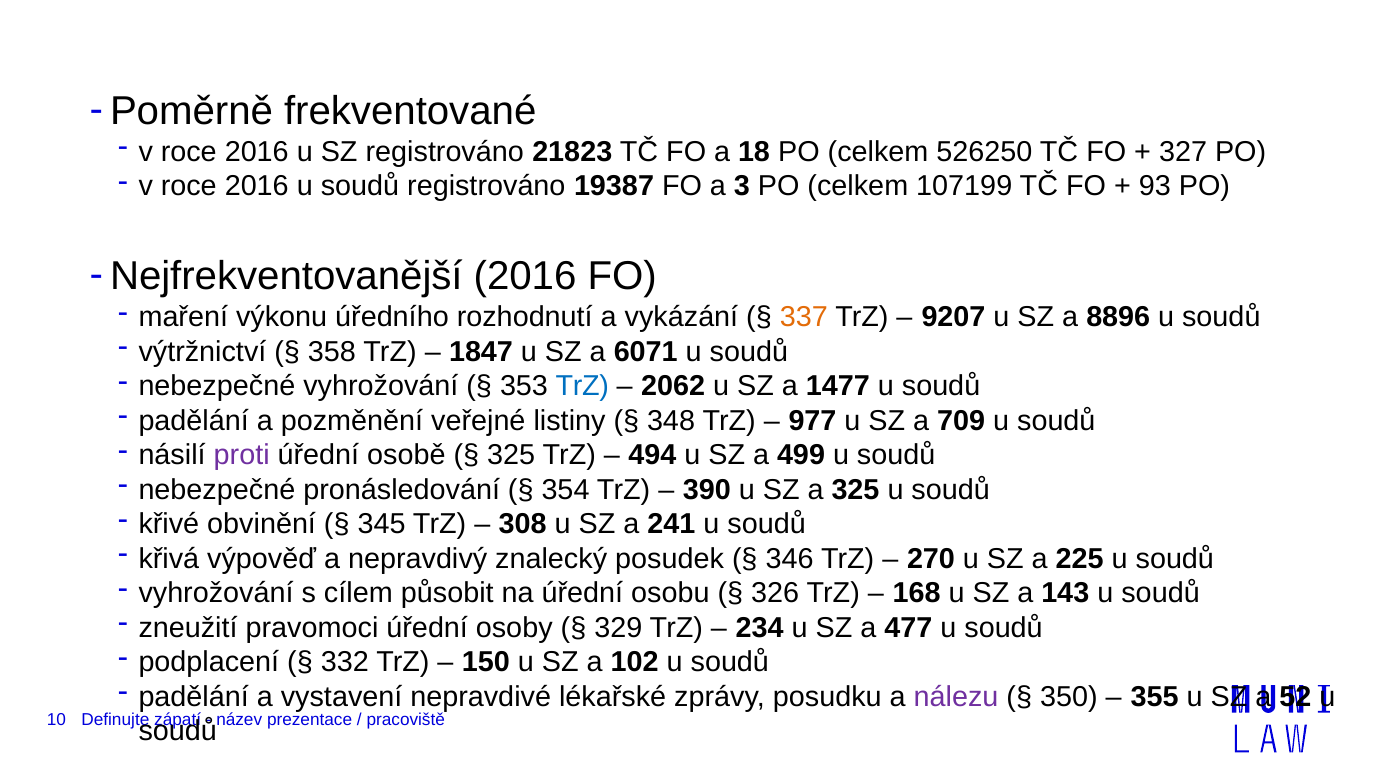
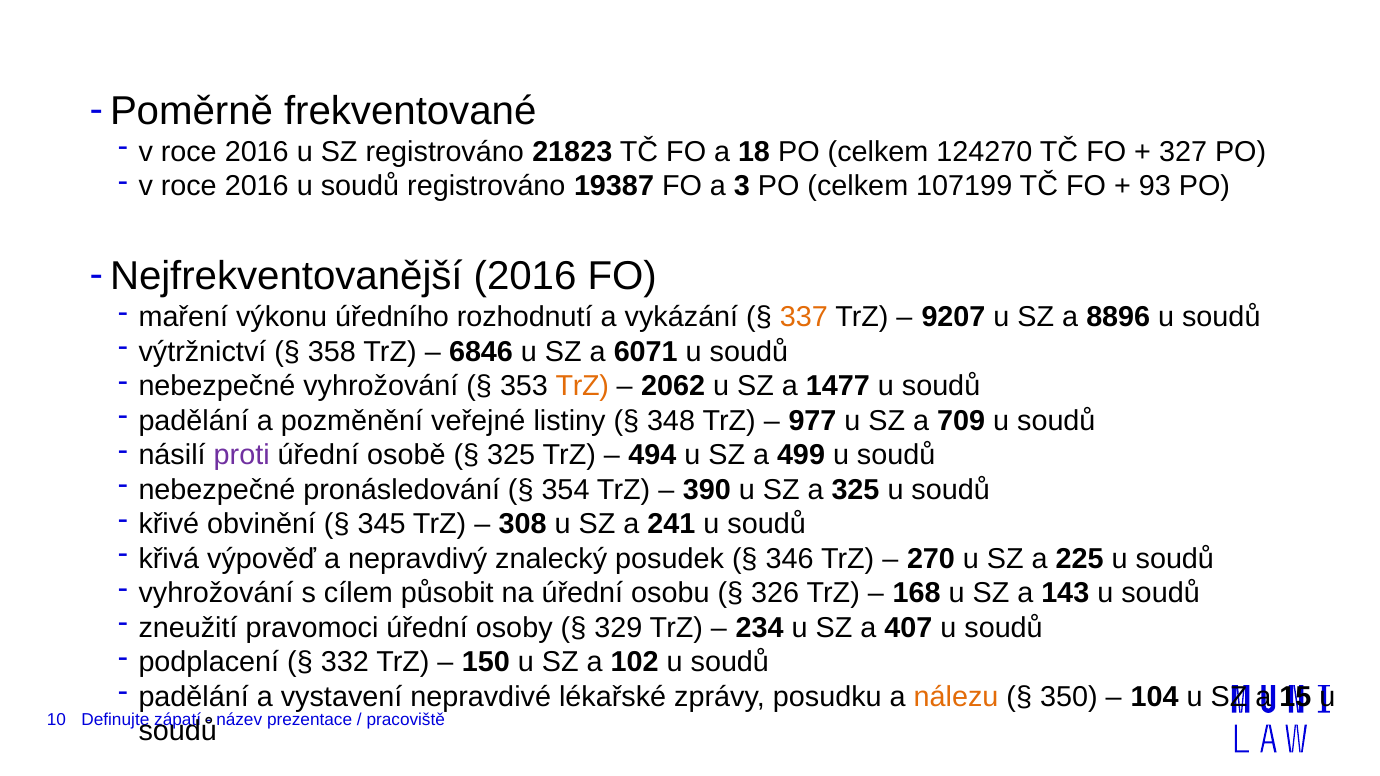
526250: 526250 -> 124270
1847: 1847 -> 6846
TrZ at (582, 386) colour: blue -> orange
477: 477 -> 407
nálezu colour: purple -> orange
355: 355 -> 104
52: 52 -> 15
